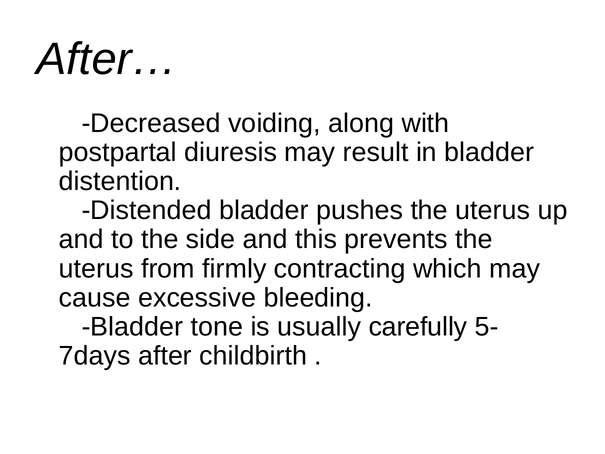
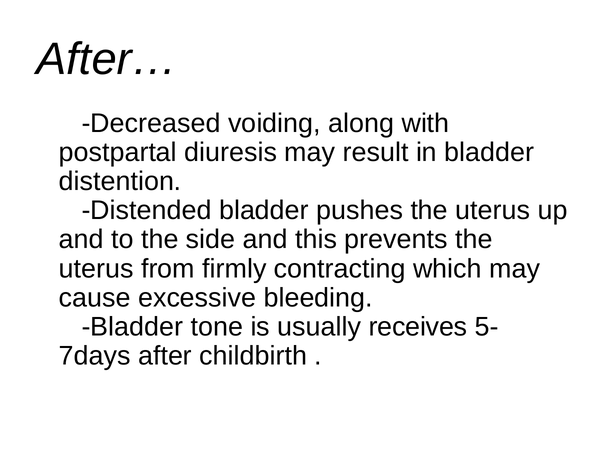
carefully: carefully -> receives
